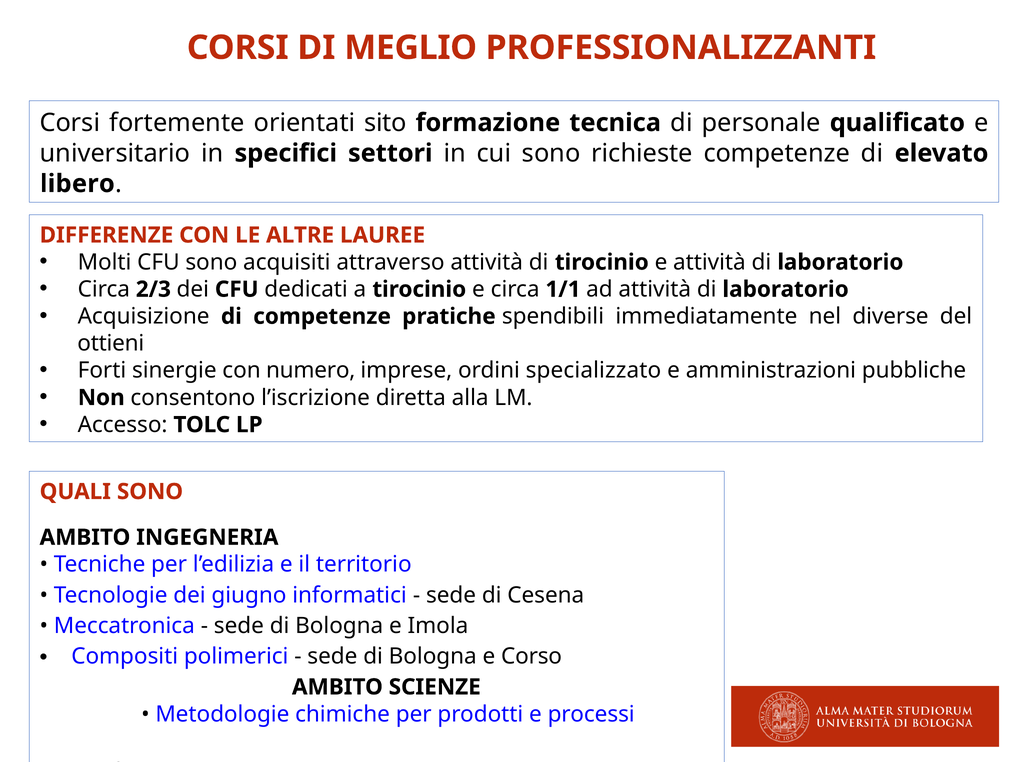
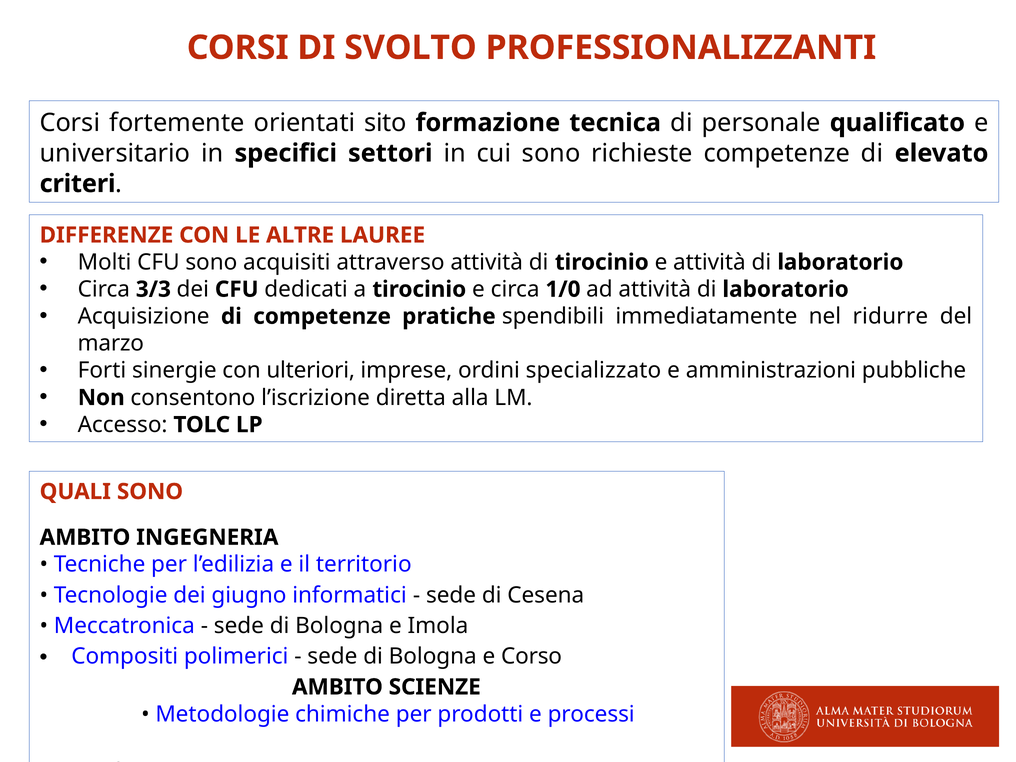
MEGLIO: MEGLIO -> SVOLTO
libero: libero -> criteri
2/3: 2/3 -> 3/3
1/1: 1/1 -> 1/0
diverse: diverse -> ridurre
ottieni: ottieni -> marzo
numero: numero -> ulteriori
